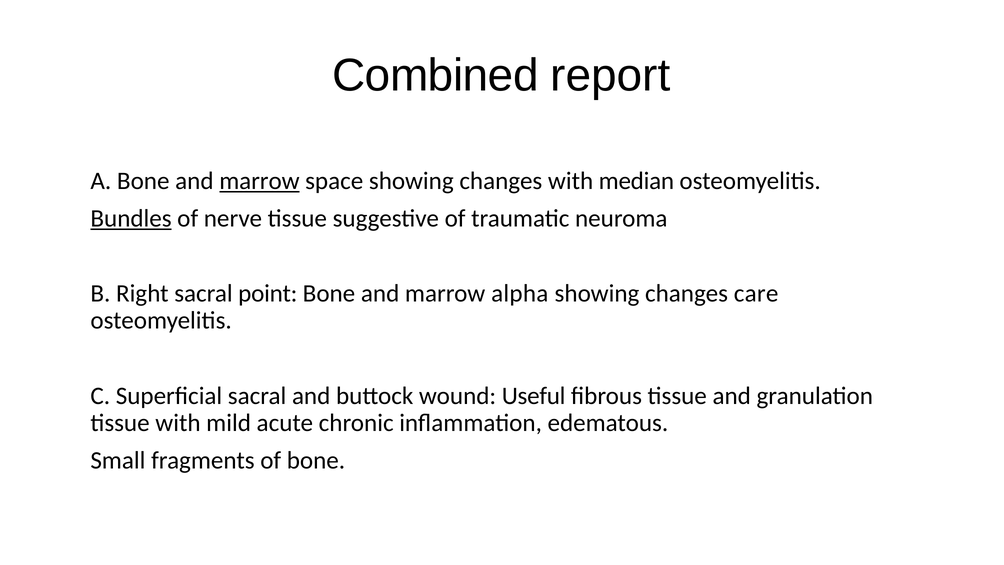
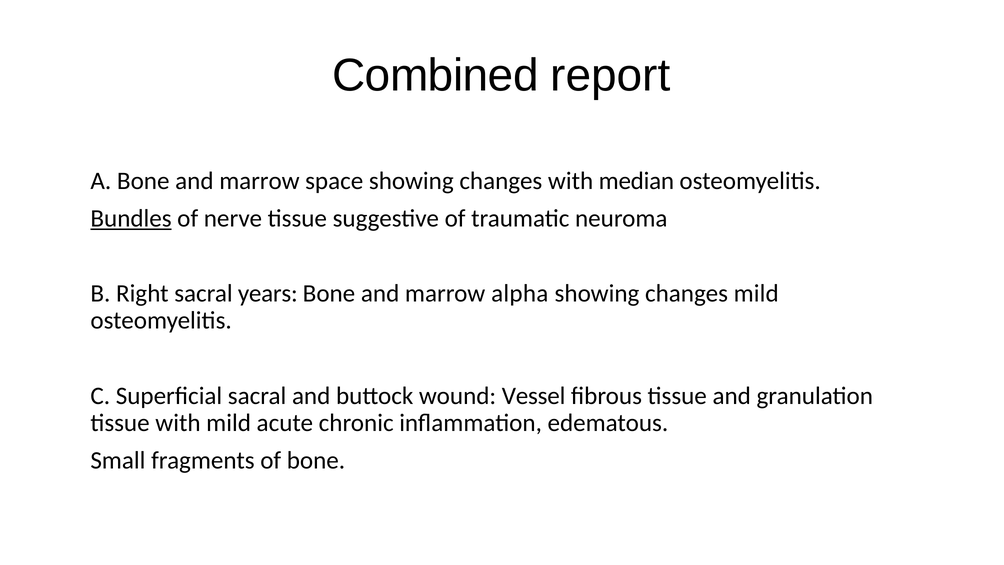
marrow at (259, 181) underline: present -> none
point: point -> years
changes care: care -> mild
Useful: Useful -> Vessel
